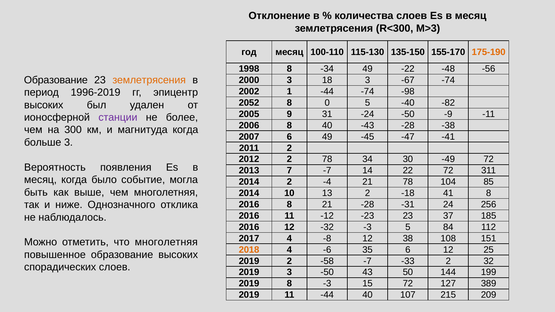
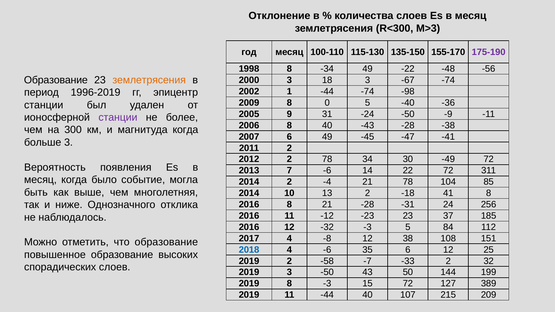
175-190 colour: orange -> purple
2052: 2052 -> 2009
-82: -82 -> -36
высоких at (44, 105): высоких -> станции
7 -7: -7 -> -6
что многолетняя: многолетняя -> образование
2018 colour: orange -> blue
